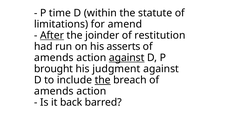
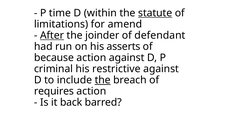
statute underline: none -> present
restitution: restitution -> defendant
amends at (54, 57): amends -> because
against at (127, 57) underline: present -> none
brought: brought -> criminal
judgment: judgment -> restrictive
amends at (54, 91): amends -> requires
